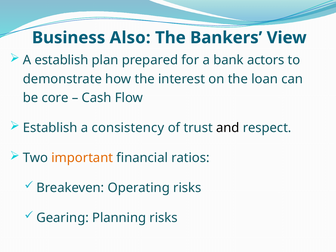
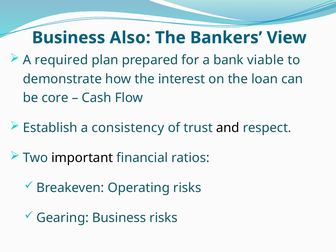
A establish: establish -> required
actors: actors -> viable
important colour: orange -> black
Gearing Planning: Planning -> Business
